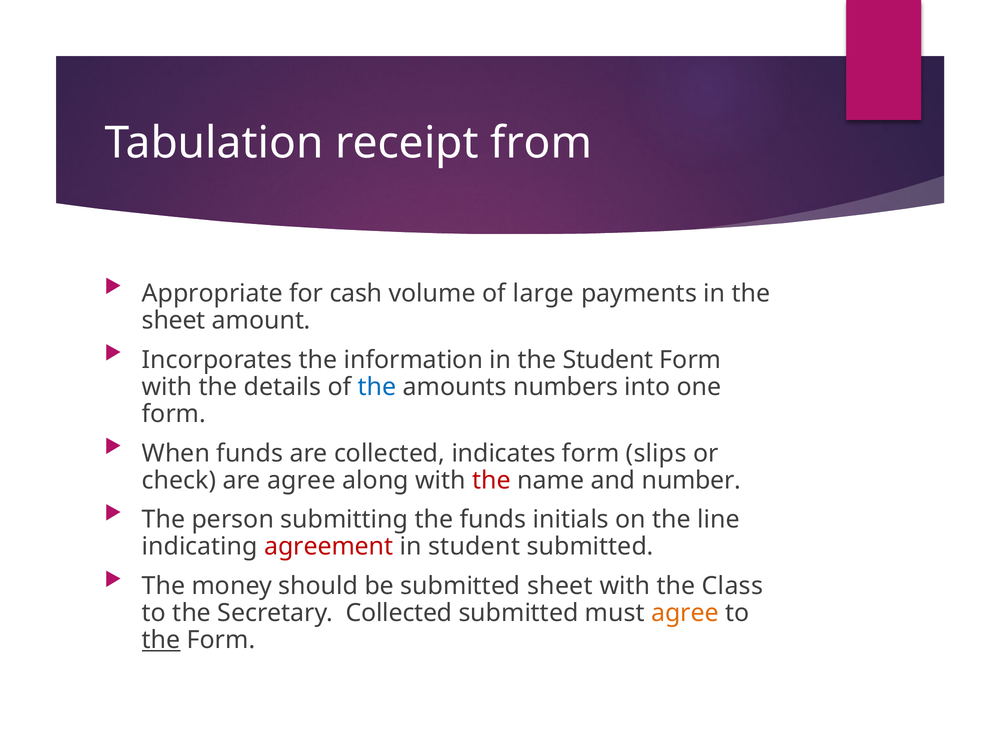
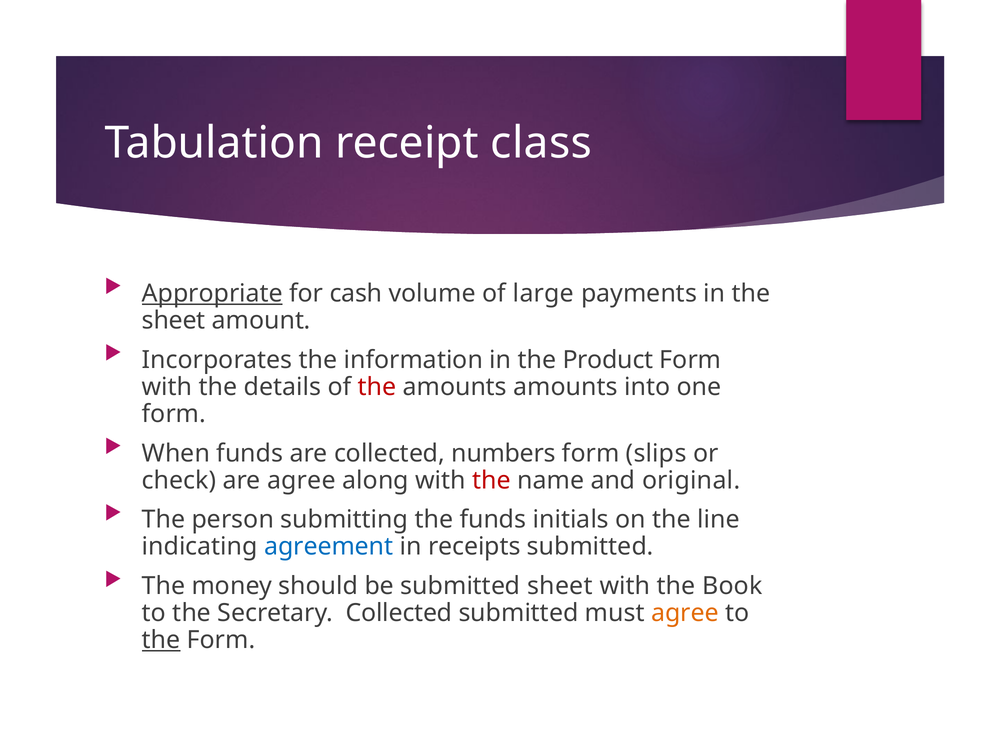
from: from -> class
Appropriate underline: none -> present
the Student: Student -> Product
the at (377, 387) colour: blue -> red
amounts numbers: numbers -> amounts
indicates: indicates -> numbers
number: number -> original
agreement colour: red -> blue
in student: student -> receipts
Class: Class -> Book
